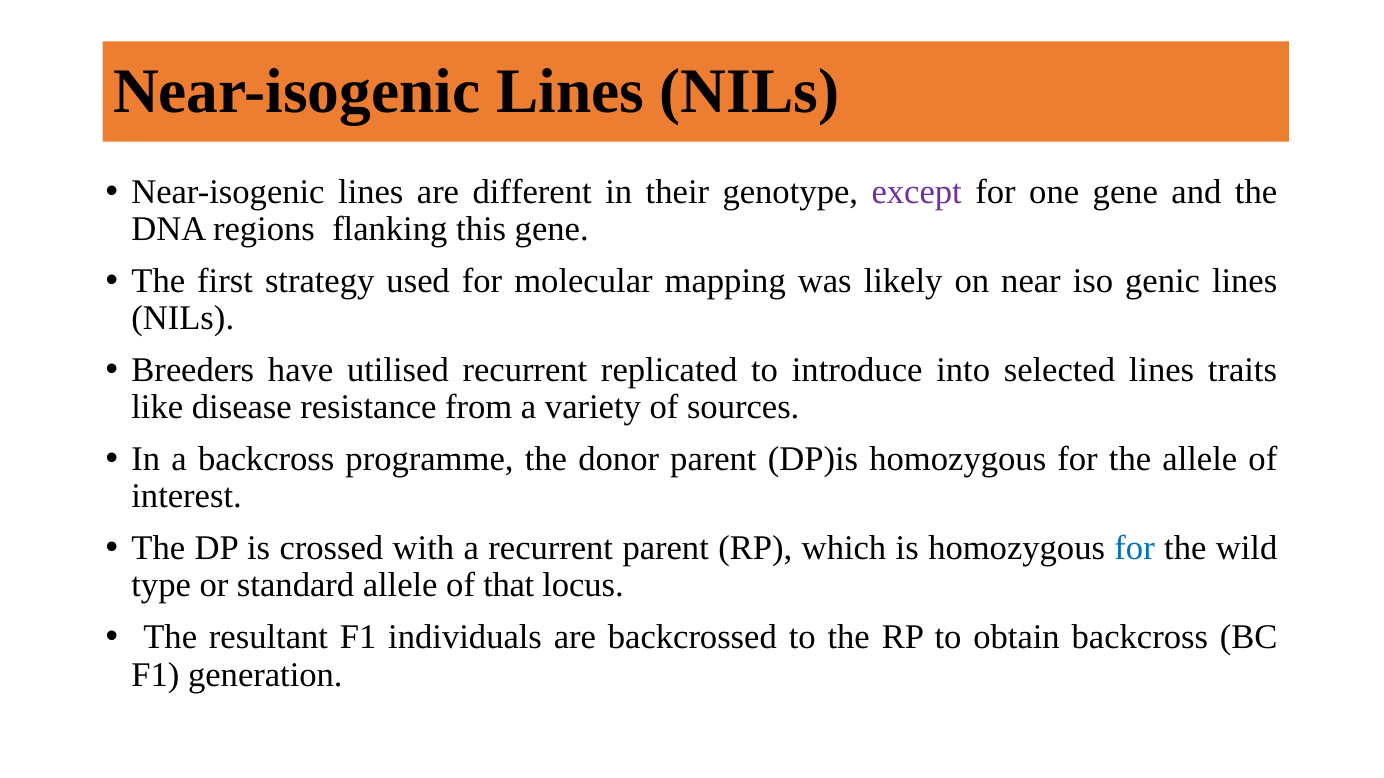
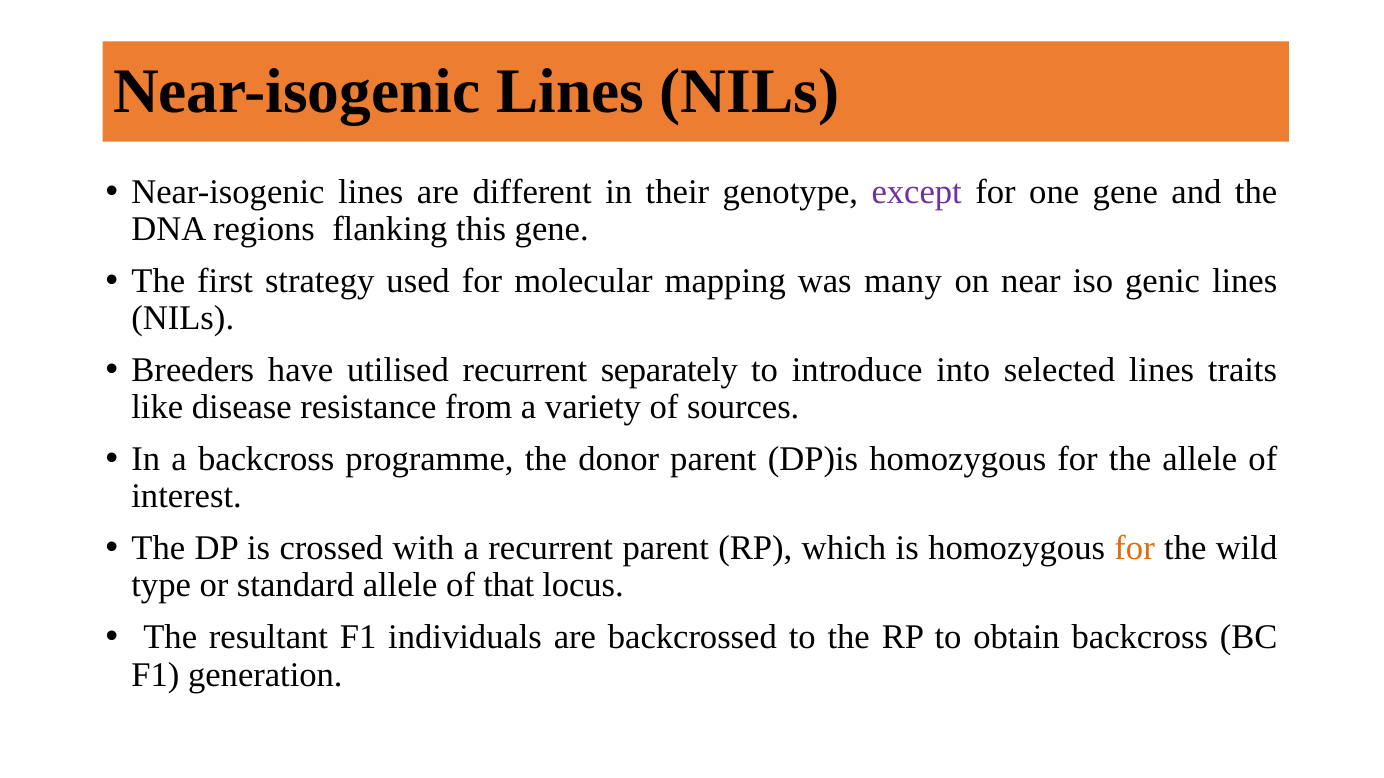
likely: likely -> many
replicated: replicated -> separately
for at (1135, 549) colour: blue -> orange
